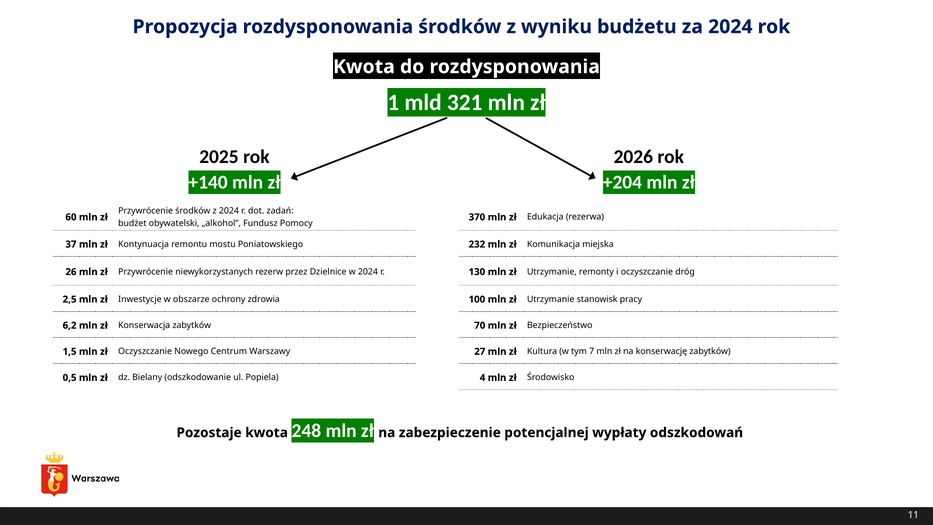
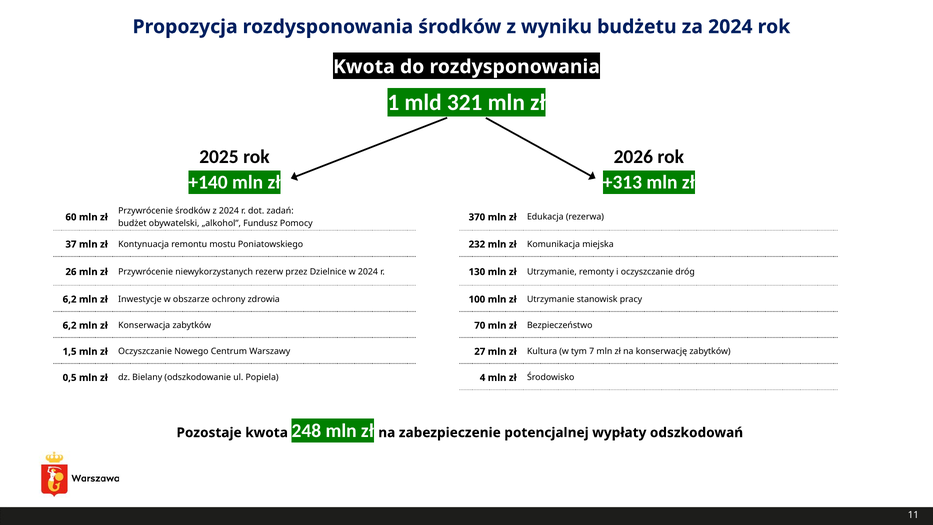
+204: +204 -> +313
2,5 at (70, 299): 2,5 -> 6,2
